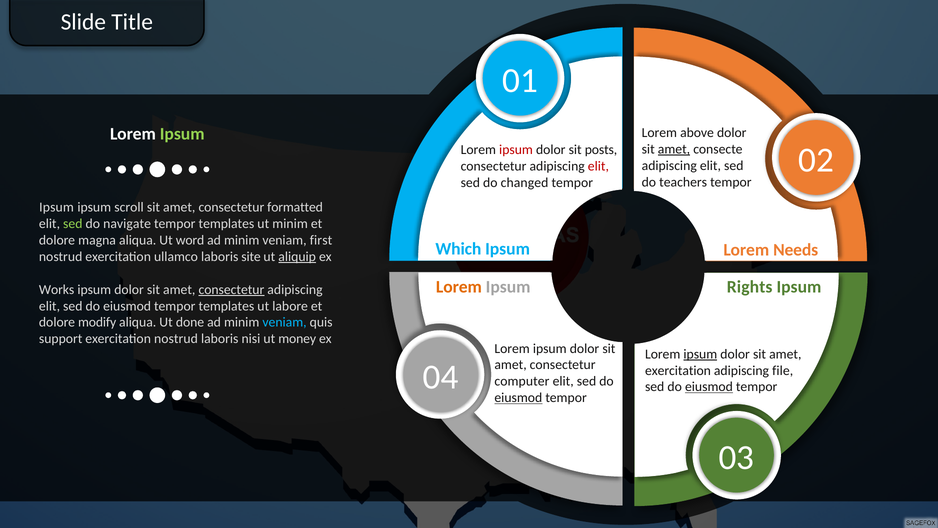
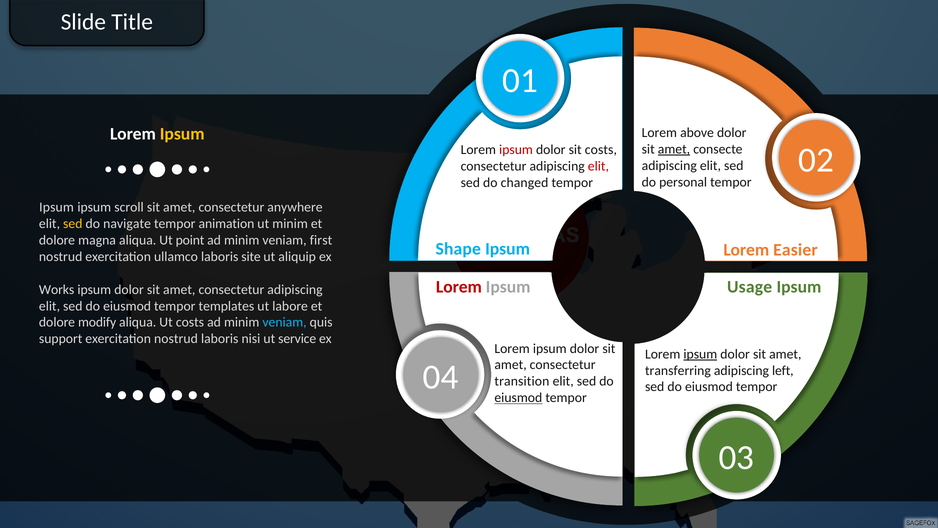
Ipsum at (182, 134) colour: light green -> yellow
sit posts: posts -> costs
teachers: teachers -> personal
formatted: formatted -> anywhere
sed at (73, 224) colour: light green -> yellow
templates at (226, 224): templates -> animation
word: word -> point
Which: Which -> Shape
Needs: Needs -> Easier
aliquip underline: present -> none
Lorem at (459, 287) colour: orange -> red
Rights: Rights -> Usage
consectetur at (231, 289) underline: present -> none
Ut done: done -> costs
money: money -> service
exercitation at (678, 370): exercitation -> transferring
file: file -> left
computer: computer -> transition
eiusmod at (709, 387) underline: present -> none
